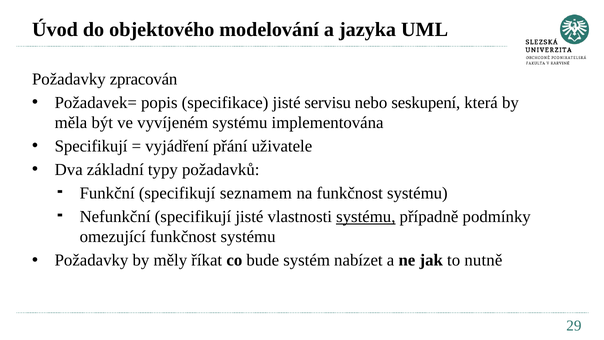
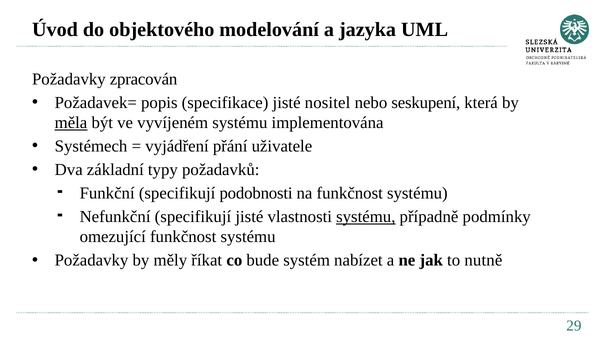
servisu: servisu -> nositel
měla underline: none -> present
Specifikují at (91, 146): Specifikují -> Systémech
seznamem: seznamem -> podobnosti
